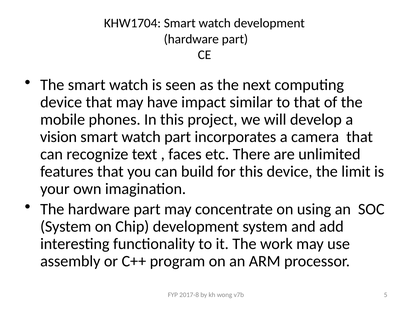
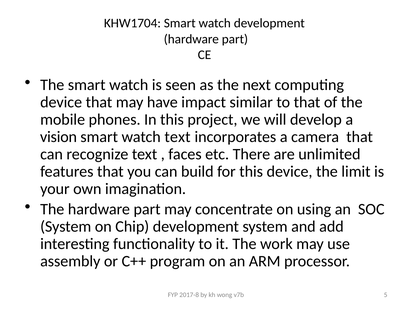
watch part: part -> text
